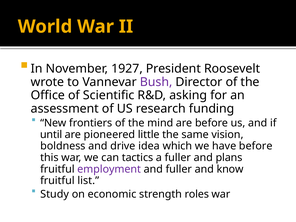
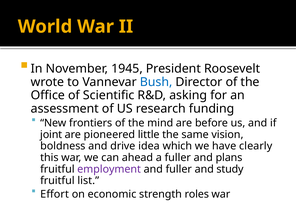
1927: 1927 -> 1945
Bush colour: purple -> blue
until: until -> joint
have before: before -> clearly
tactics: tactics -> ahead
know: know -> study
Study: Study -> Effort
